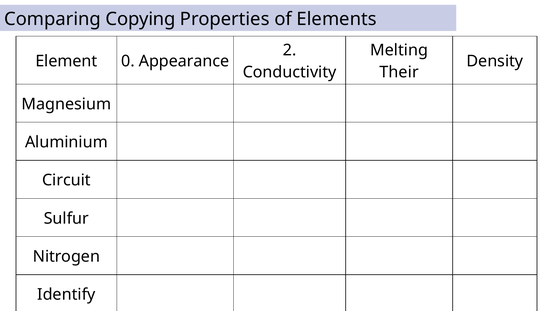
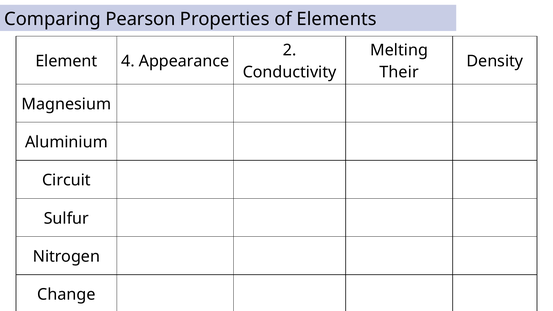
Copying: Copying -> Pearson
0: 0 -> 4
Identify: Identify -> Change
